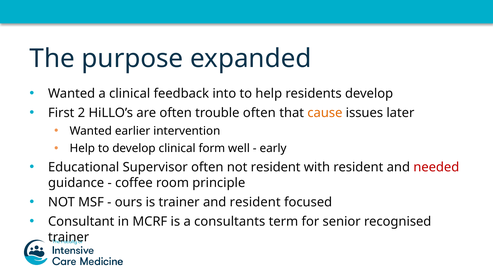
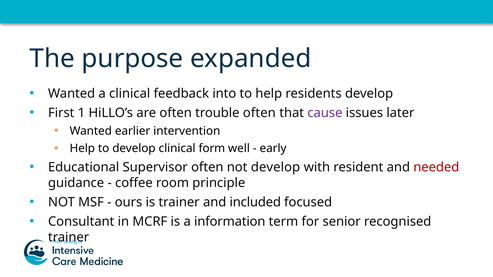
2: 2 -> 1
cause colour: orange -> purple
not resident: resident -> develop
and resident: resident -> included
consultants: consultants -> information
